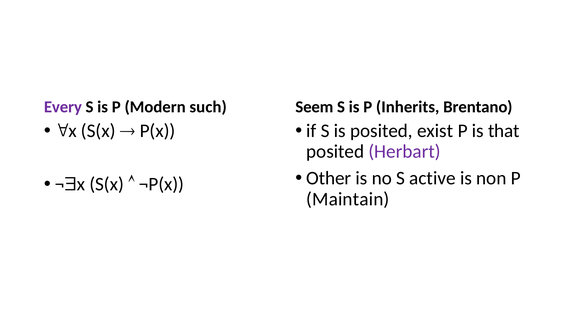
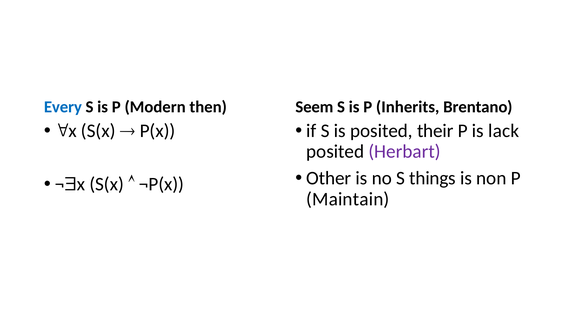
Every colour: purple -> blue
such: such -> then
exist: exist -> their
that: that -> lack
active: active -> things
